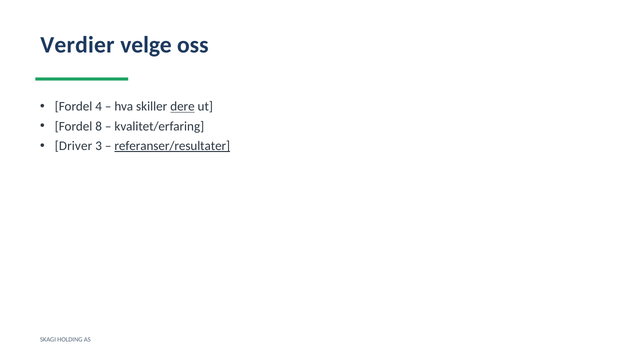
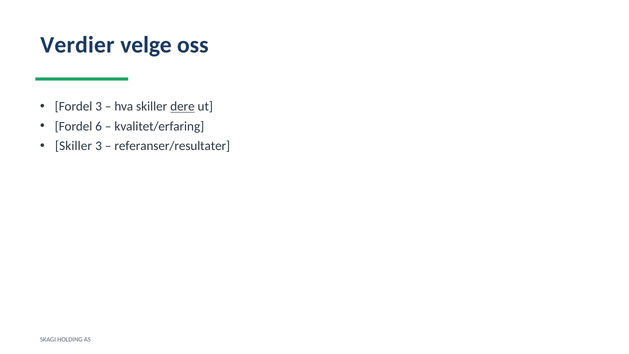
Fordel 4: 4 -> 3
8: 8 -> 6
Driver at (74, 146): Driver -> Skiller
referanser/resultater underline: present -> none
